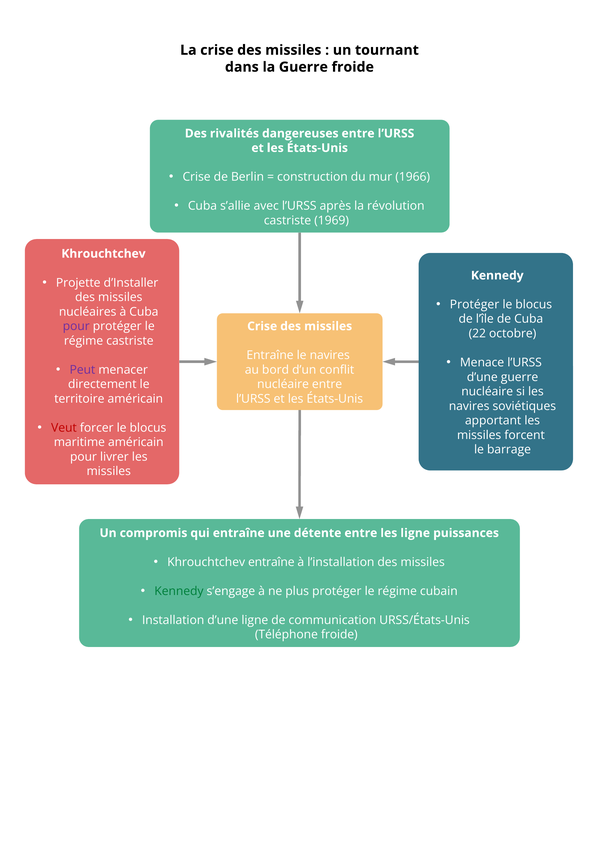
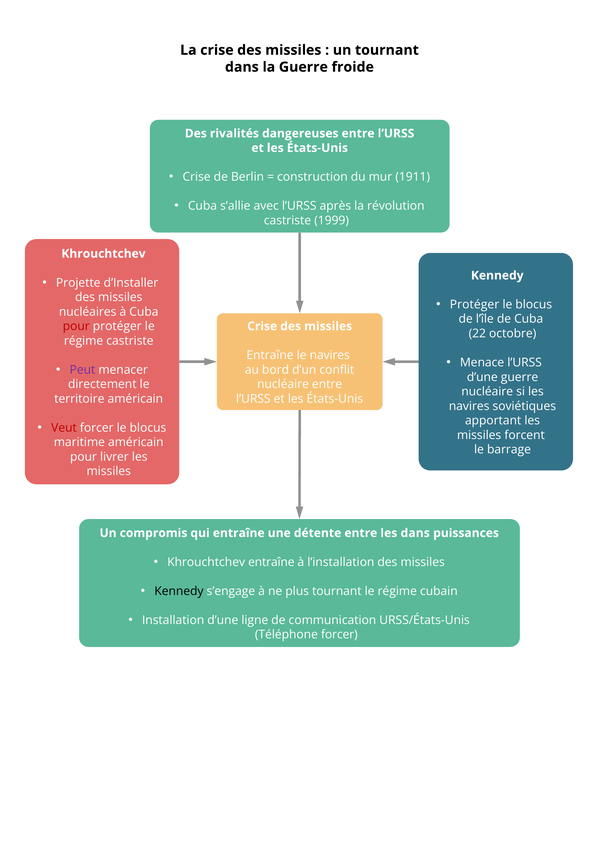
1966: 1966 -> 1911
1969: 1969 -> 1999
pour at (76, 326) colour: purple -> red
les ligne: ligne -> dans
Kennedy at (179, 590) colour: green -> black
plus protéger: protéger -> tournant
Téléphone froide: froide -> forcer
